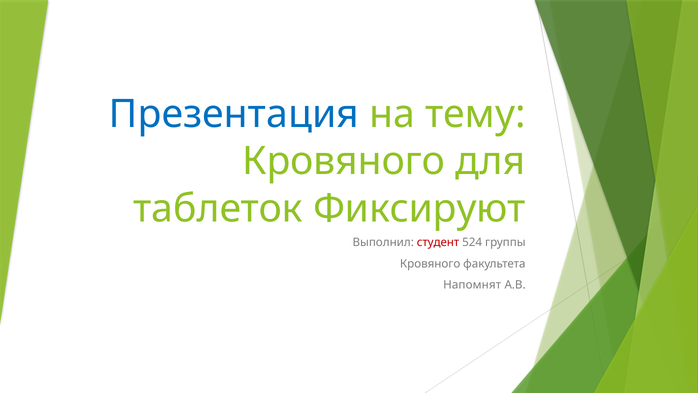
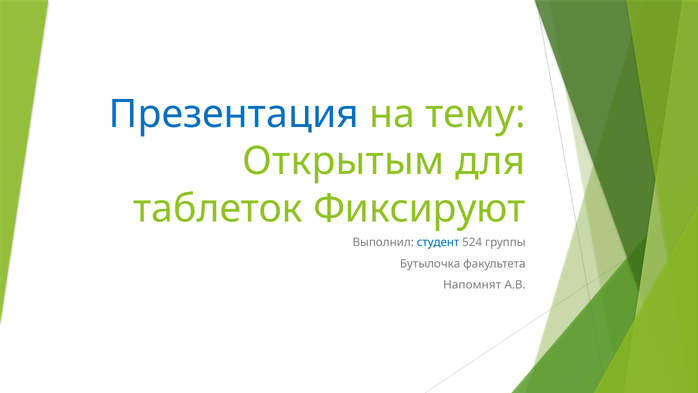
Кровяного at (344, 161): Кровяного -> Открытым
студент colour: red -> blue
Кровяного at (430, 264): Кровяного -> Бутылочка
